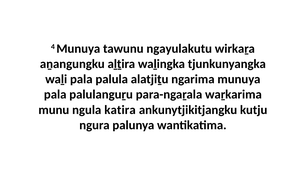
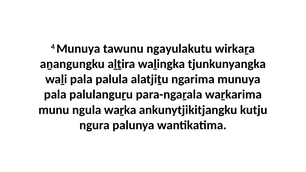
katira: katira -> waṟka
